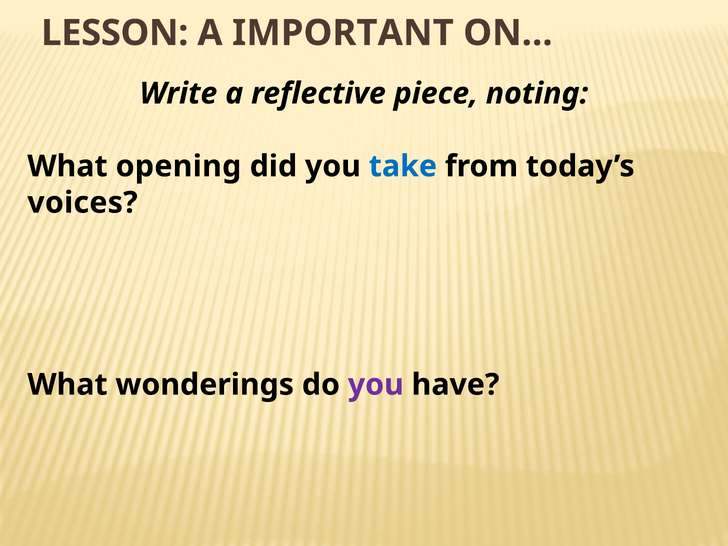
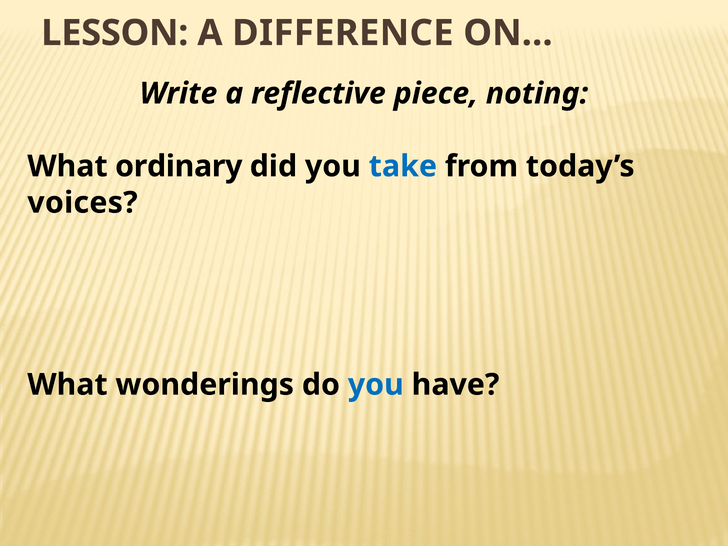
IMPORTANT: IMPORTANT -> DIFFERENCE
opening: opening -> ordinary
you at (376, 385) colour: purple -> blue
